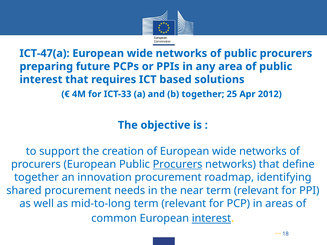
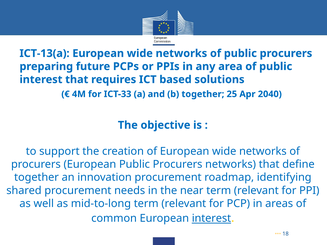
ICT-47(a: ICT-47(a -> ICT-13(a
2012: 2012 -> 2040
Procurers at (178, 164) underline: present -> none
